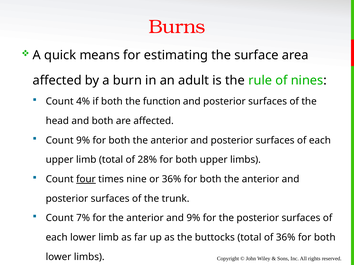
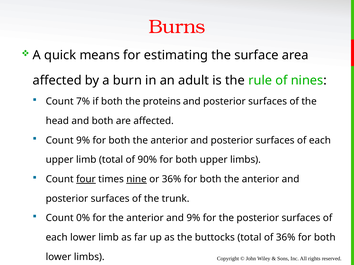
4%: 4% -> 7%
function: function -> proteins
28%: 28% -> 90%
nine underline: none -> present
7%: 7% -> 0%
